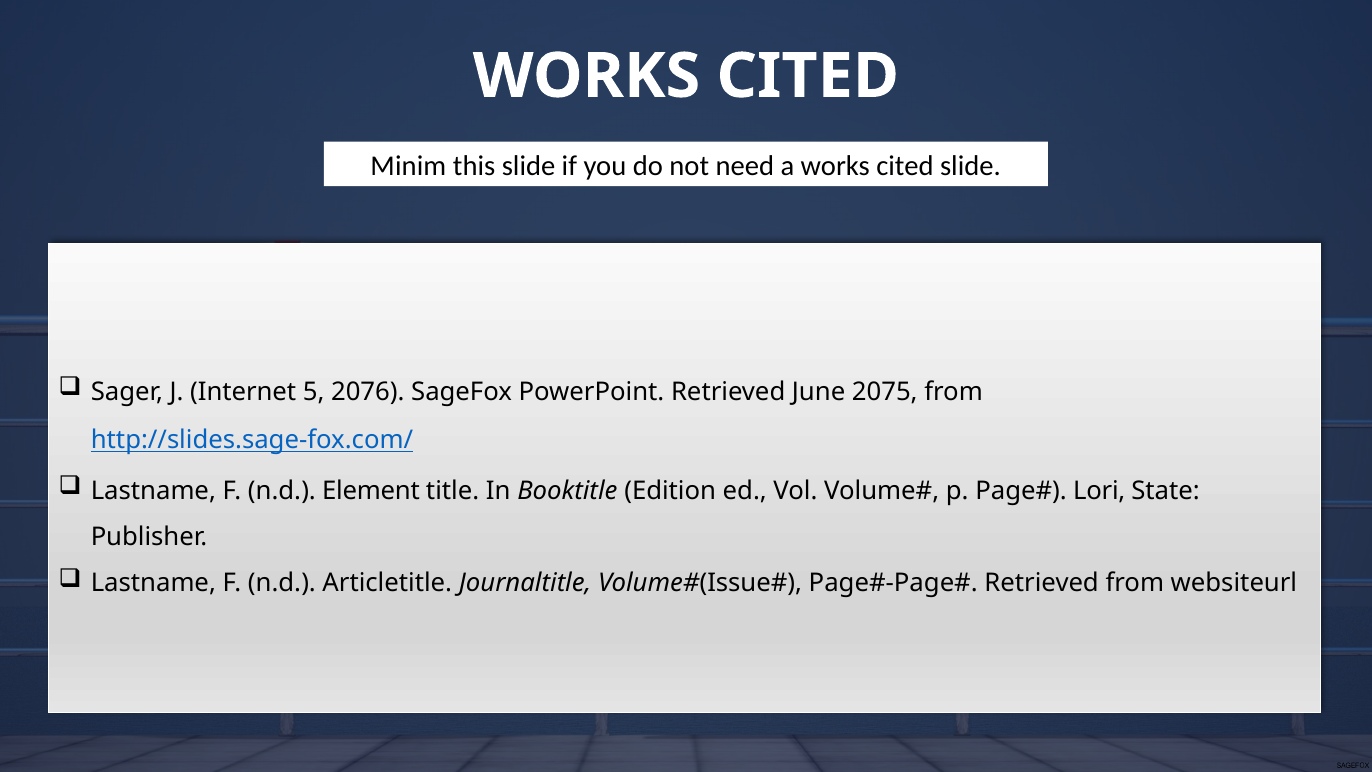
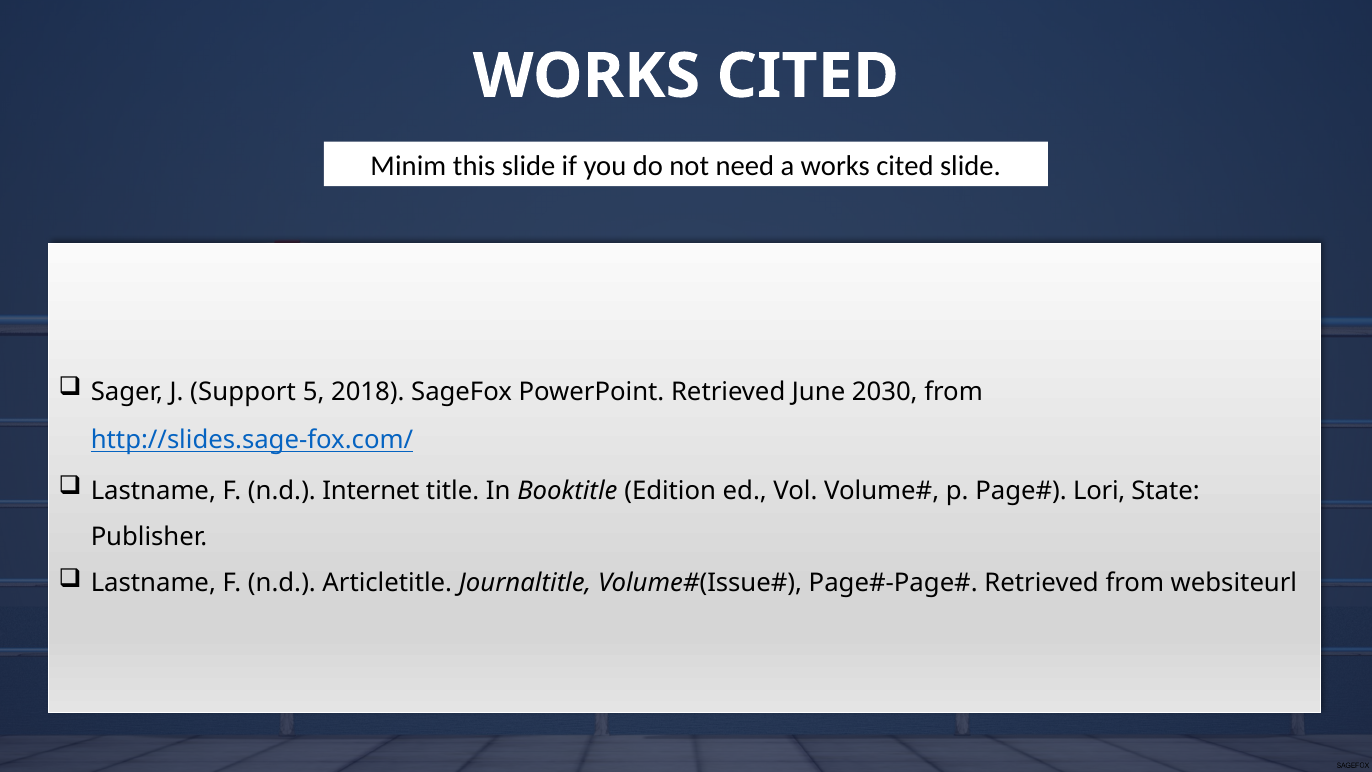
Internet: Internet -> Support
2076: 2076 -> 2018
2075: 2075 -> 2030
Element: Element -> Internet
